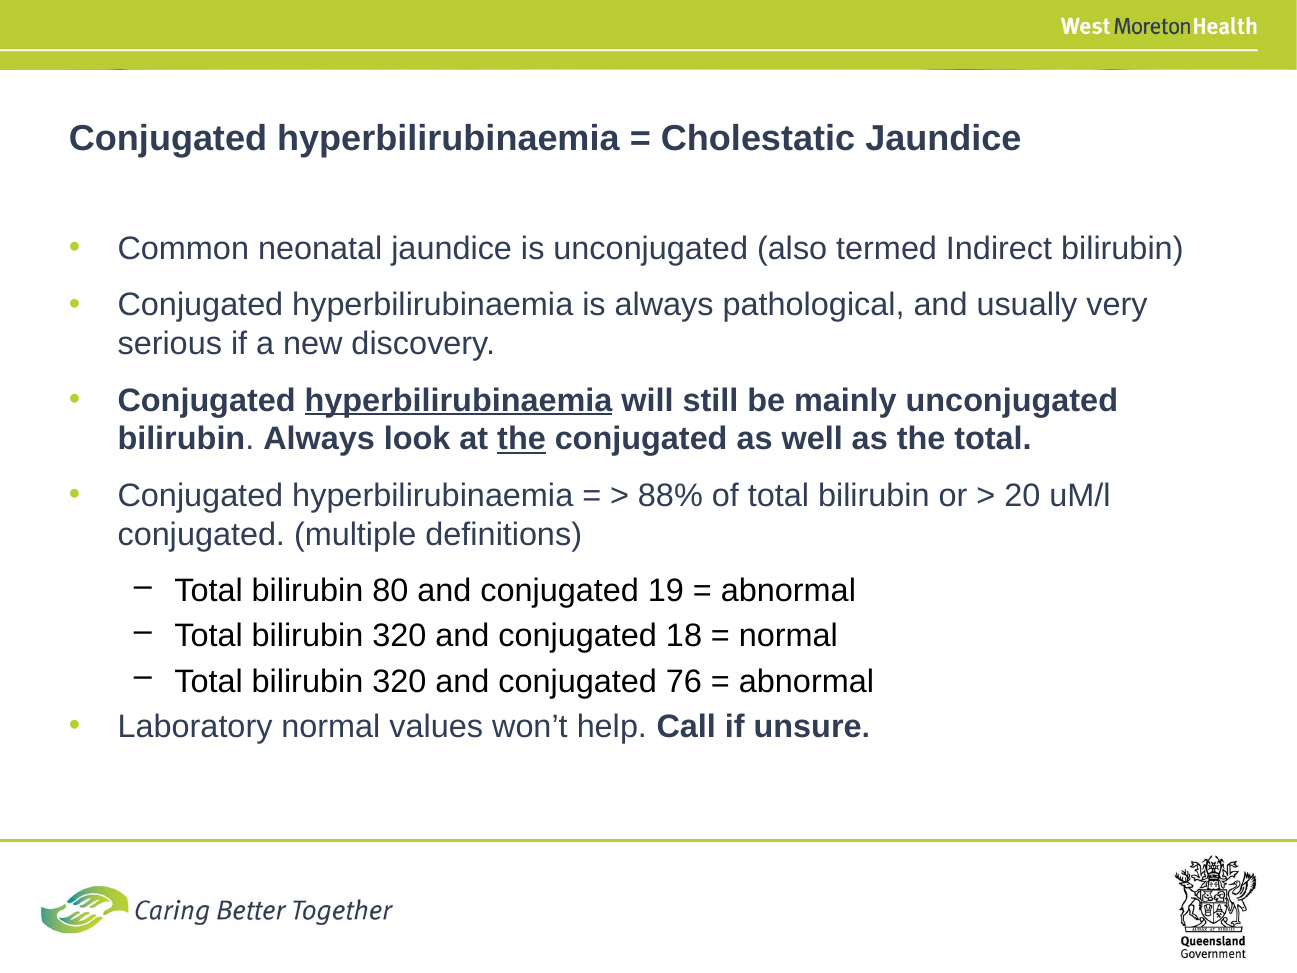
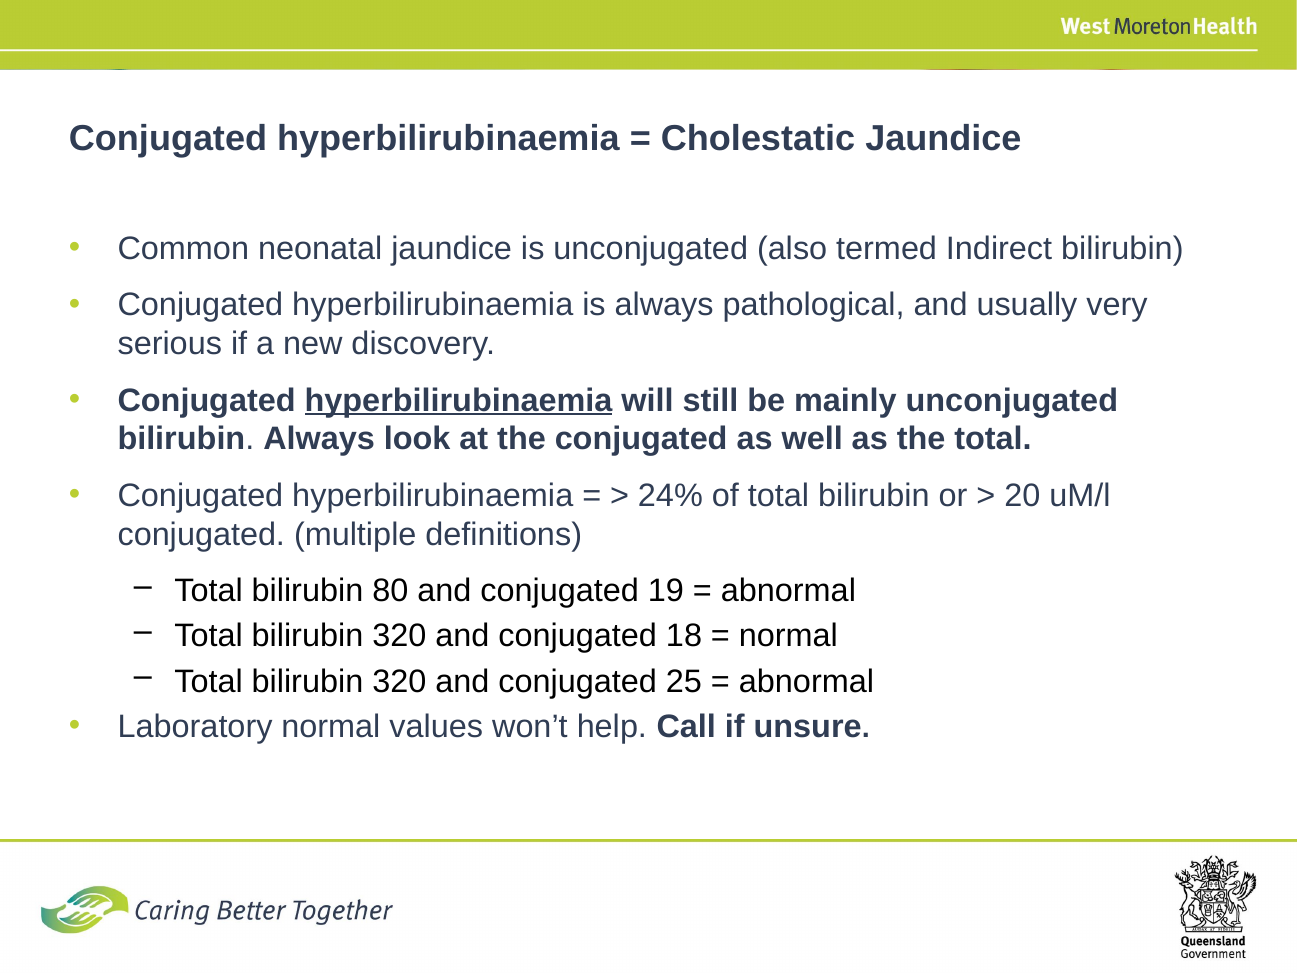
the at (522, 439) underline: present -> none
88%: 88% -> 24%
76: 76 -> 25
